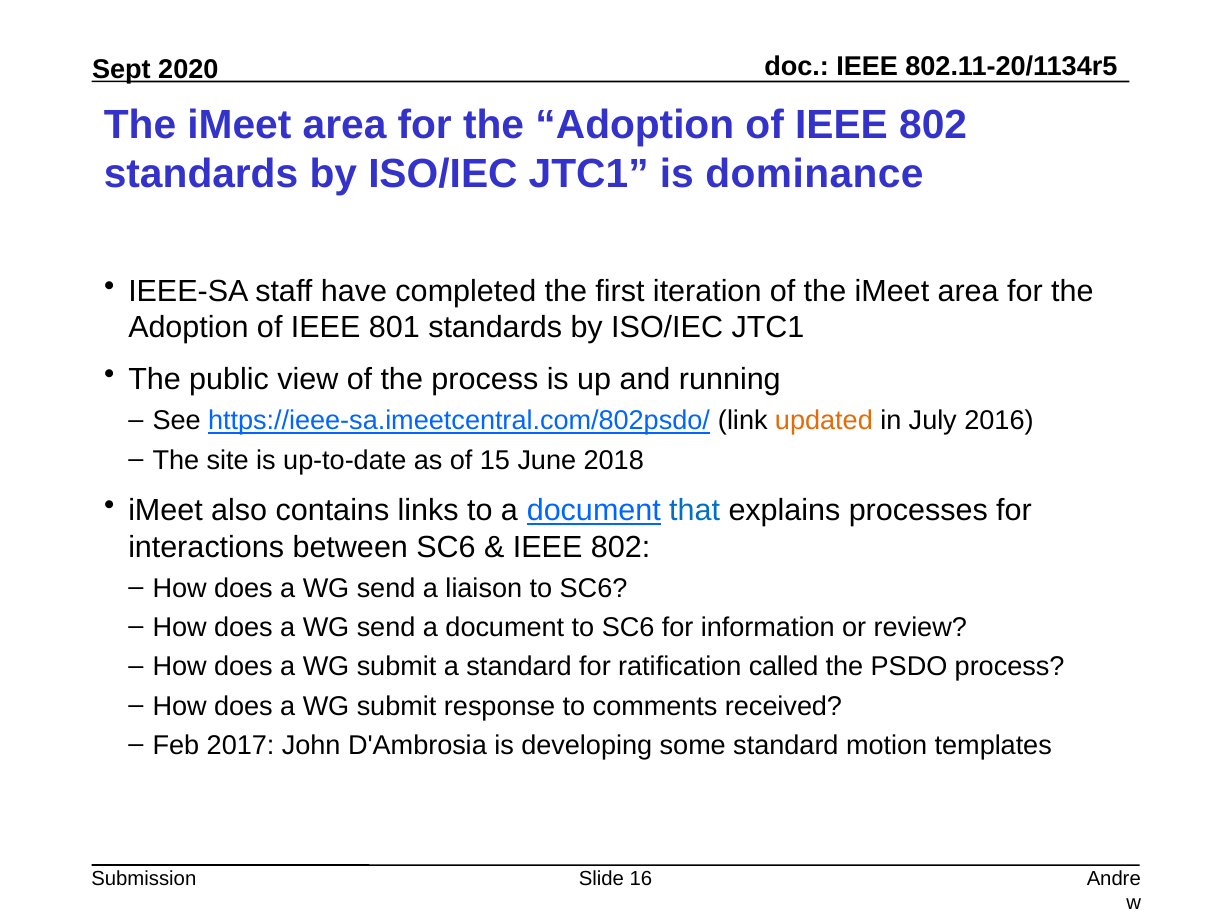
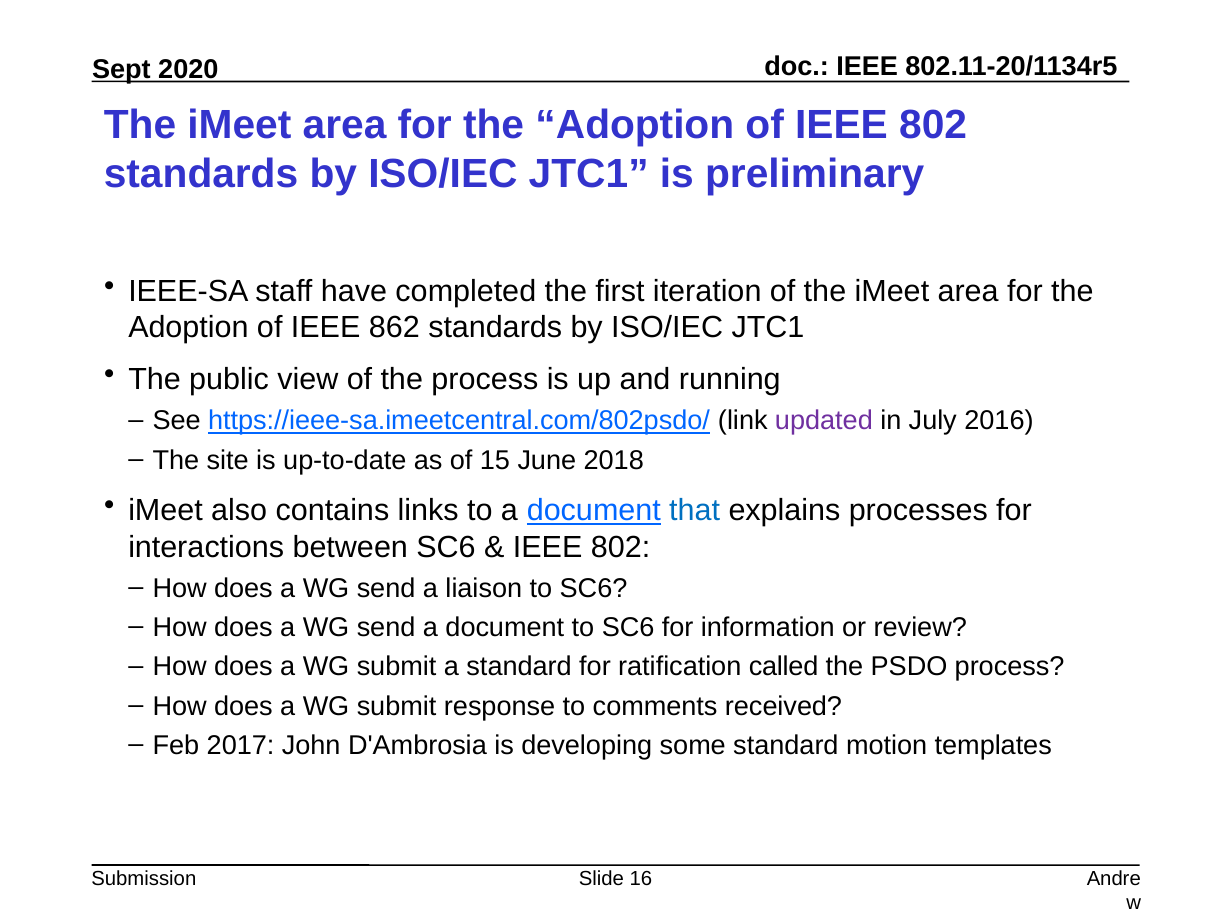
dominance: dominance -> preliminary
801: 801 -> 862
updated colour: orange -> purple
